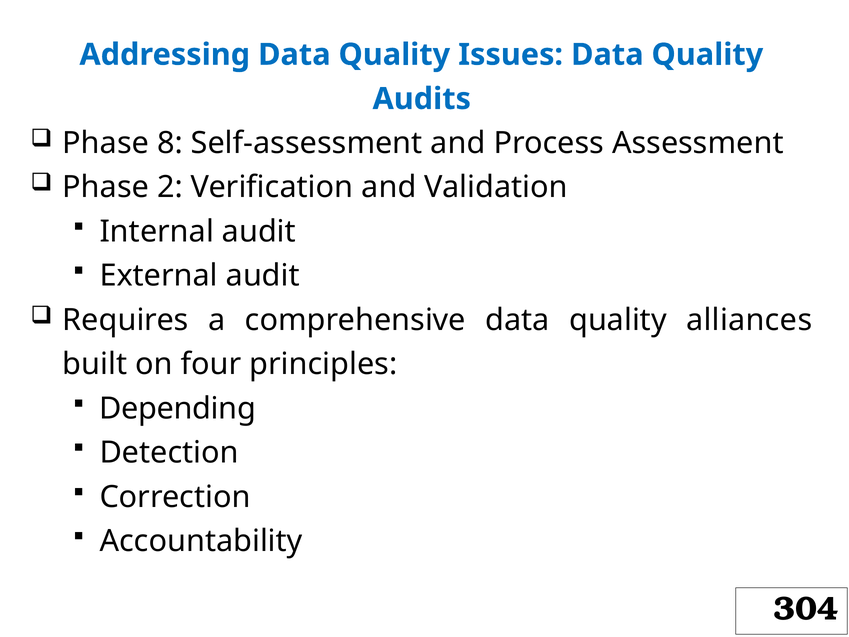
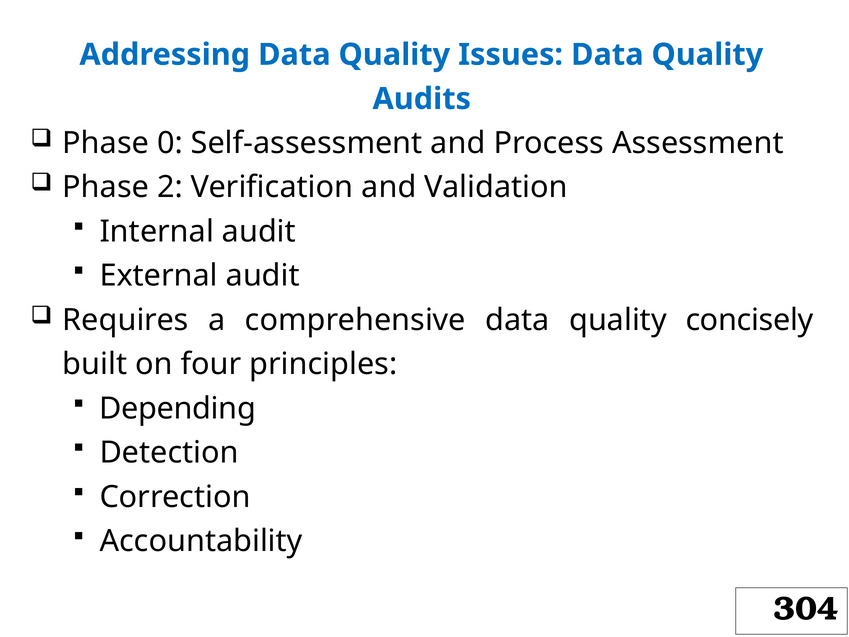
8: 8 -> 0
alliances: alliances -> concisely
